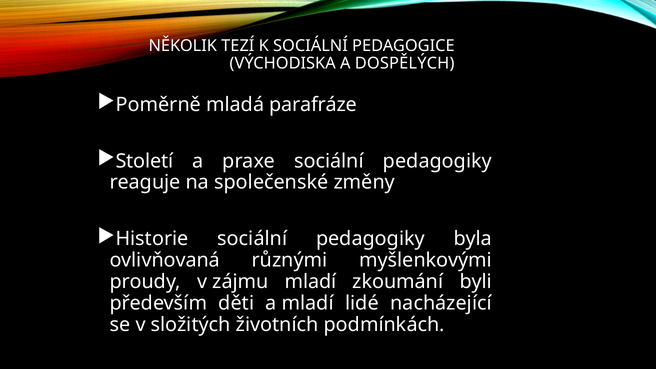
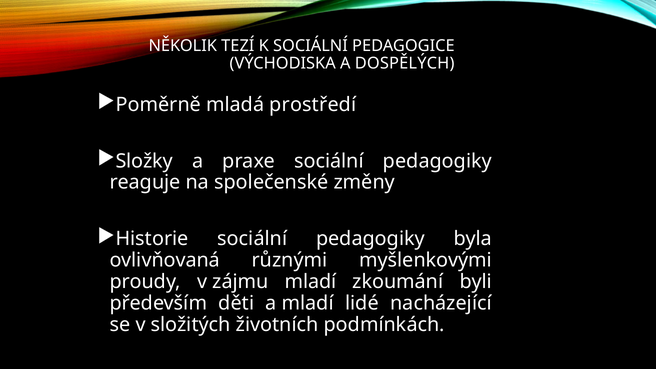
parafráze: parafráze -> prostředí
Století: Století -> Složky
